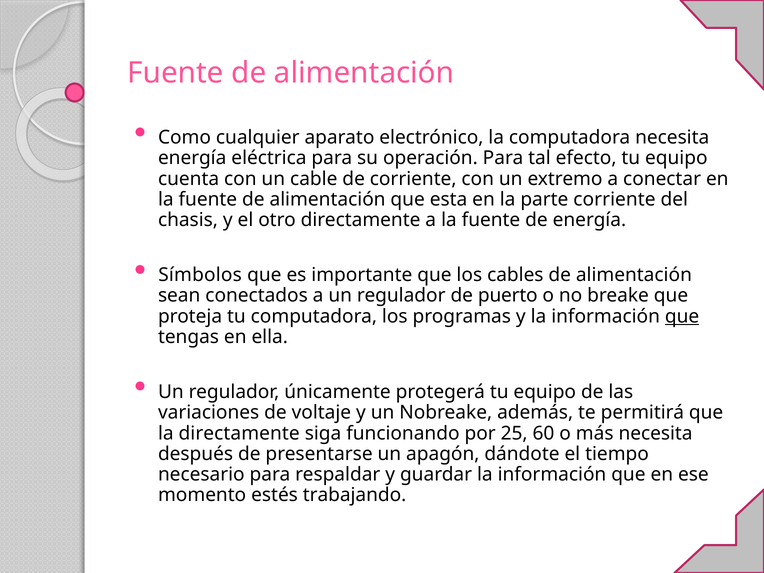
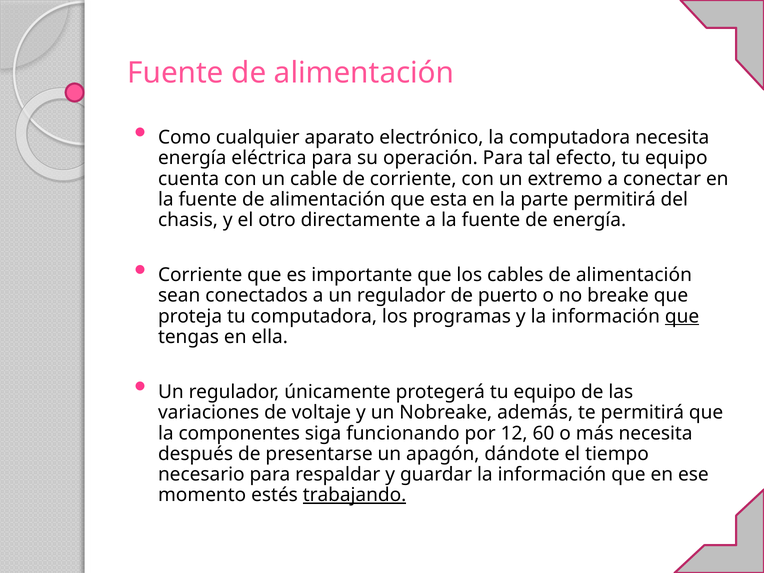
parte corriente: corriente -> permitirá
Símbolos at (200, 275): Símbolos -> Corriente
la directamente: directamente -> componentes
25: 25 -> 12
trabajando underline: none -> present
